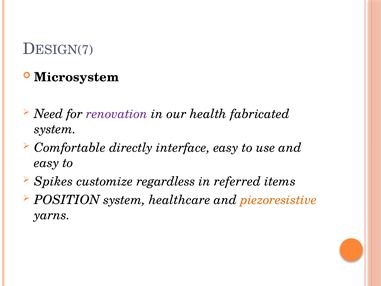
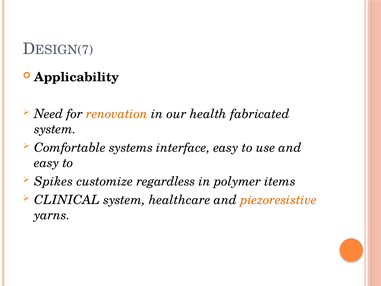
Microsystem: Microsystem -> Applicability
renovation colour: purple -> orange
directly: directly -> systems
referred: referred -> polymer
POSITION: POSITION -> CLINICAL
